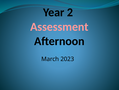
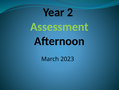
Assessment colour: pink -> light green
